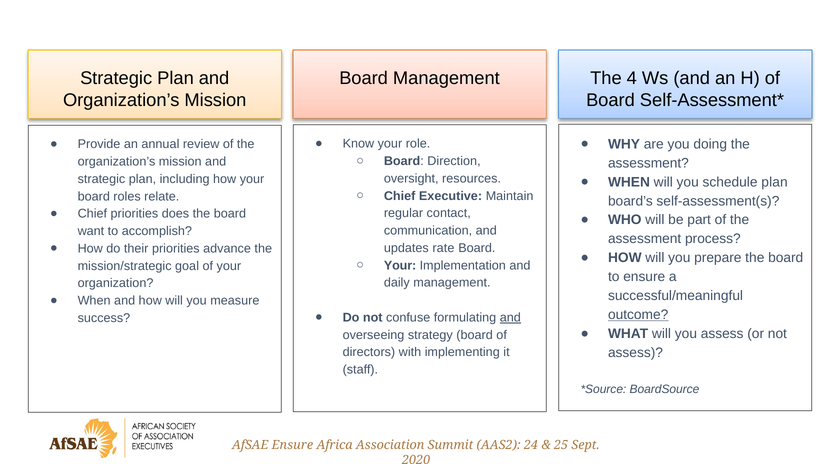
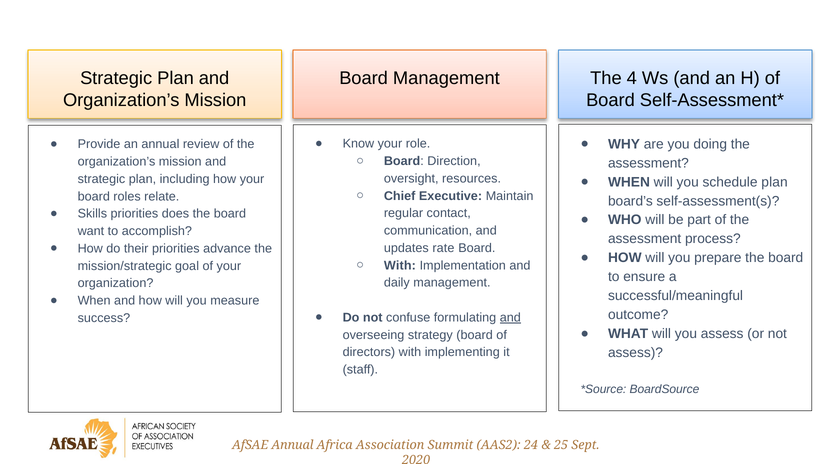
Chief at (92, 214): Chief -> Skills
Your at (400, 265): Your -> With
outcome underline: present -> none
AfSAE Ensure: Ensure -> Annual
